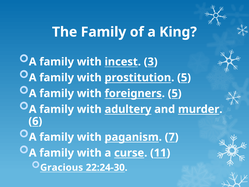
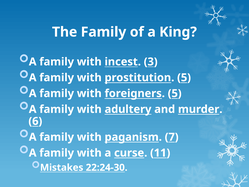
Gracious: Gracious -> Mistakes
